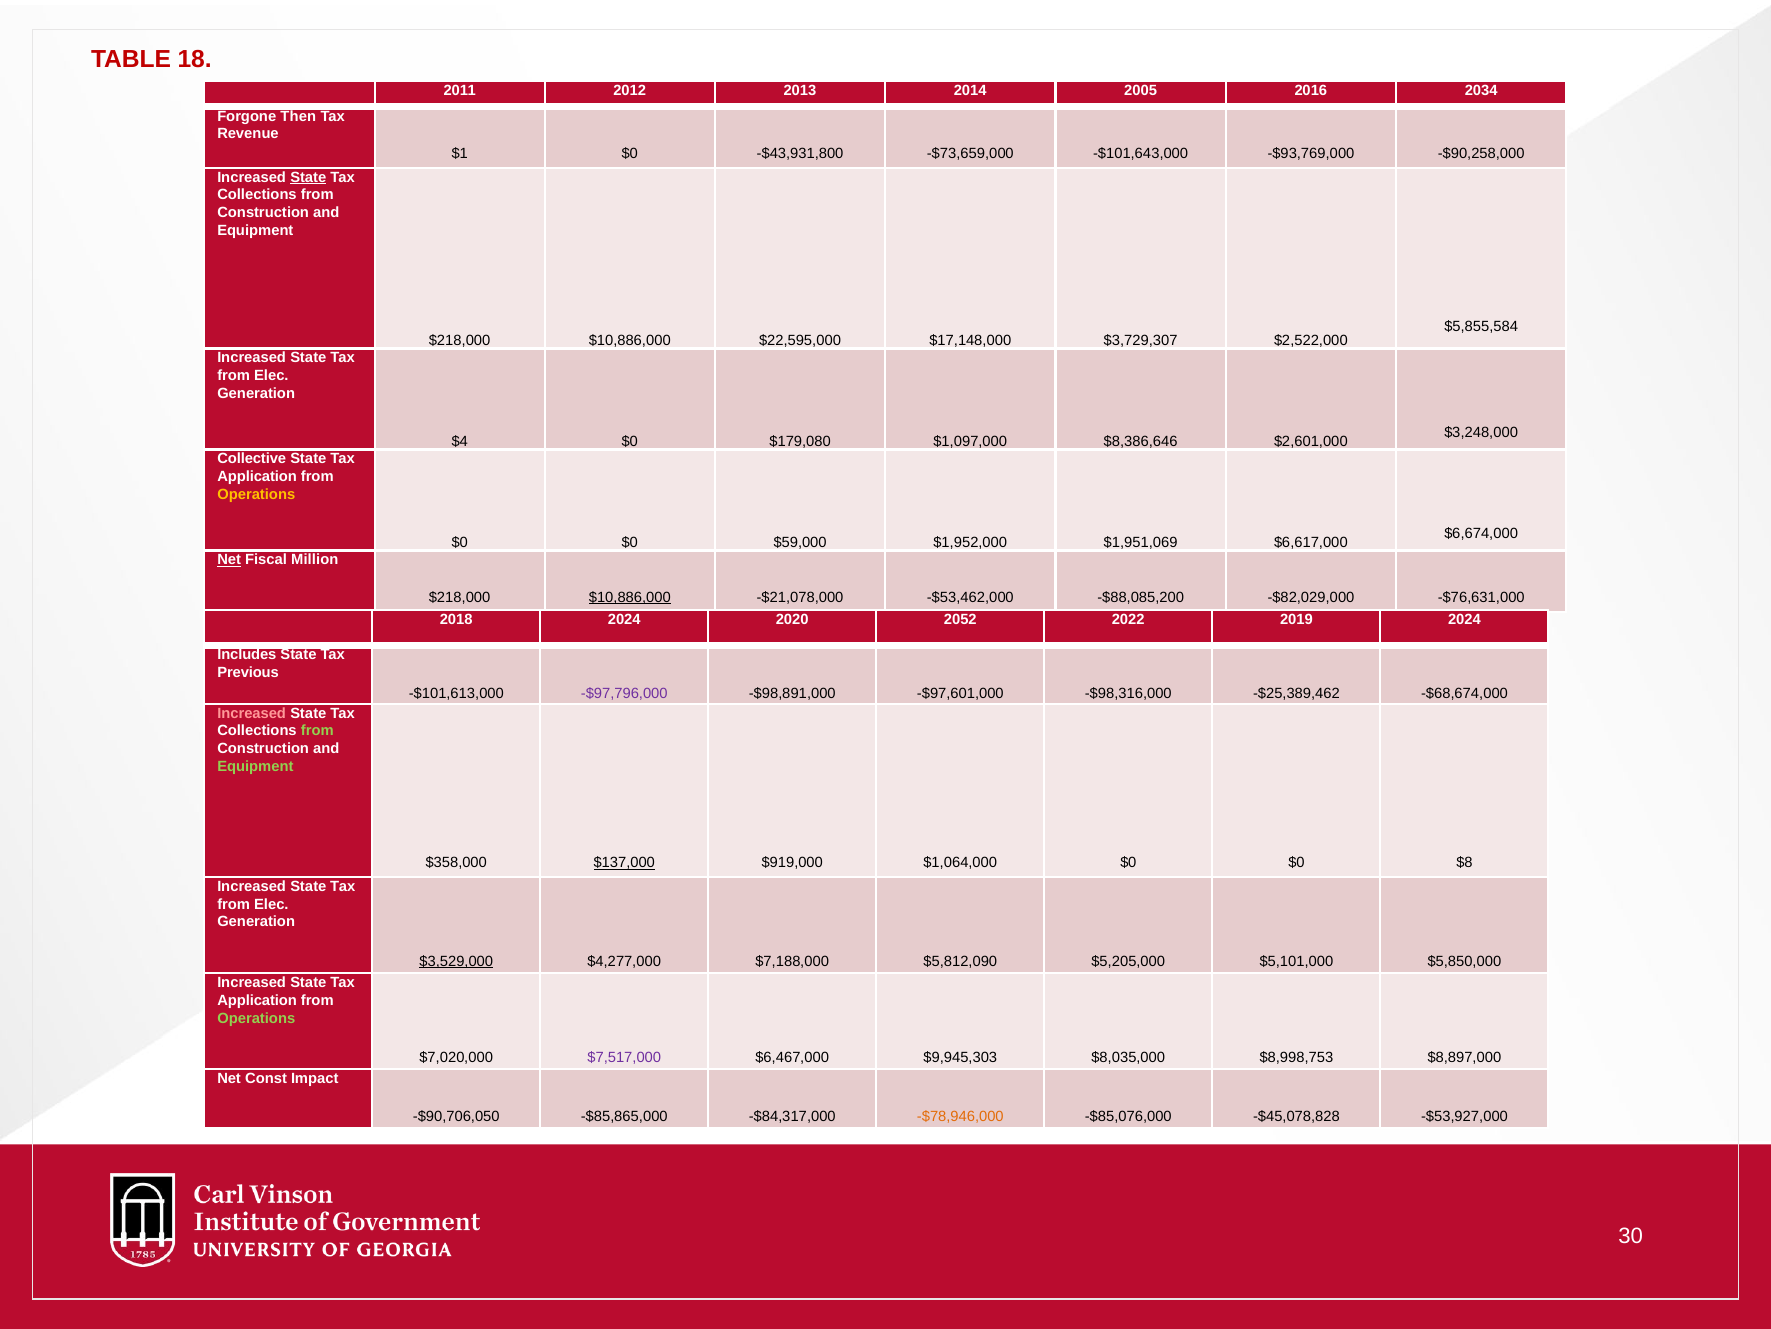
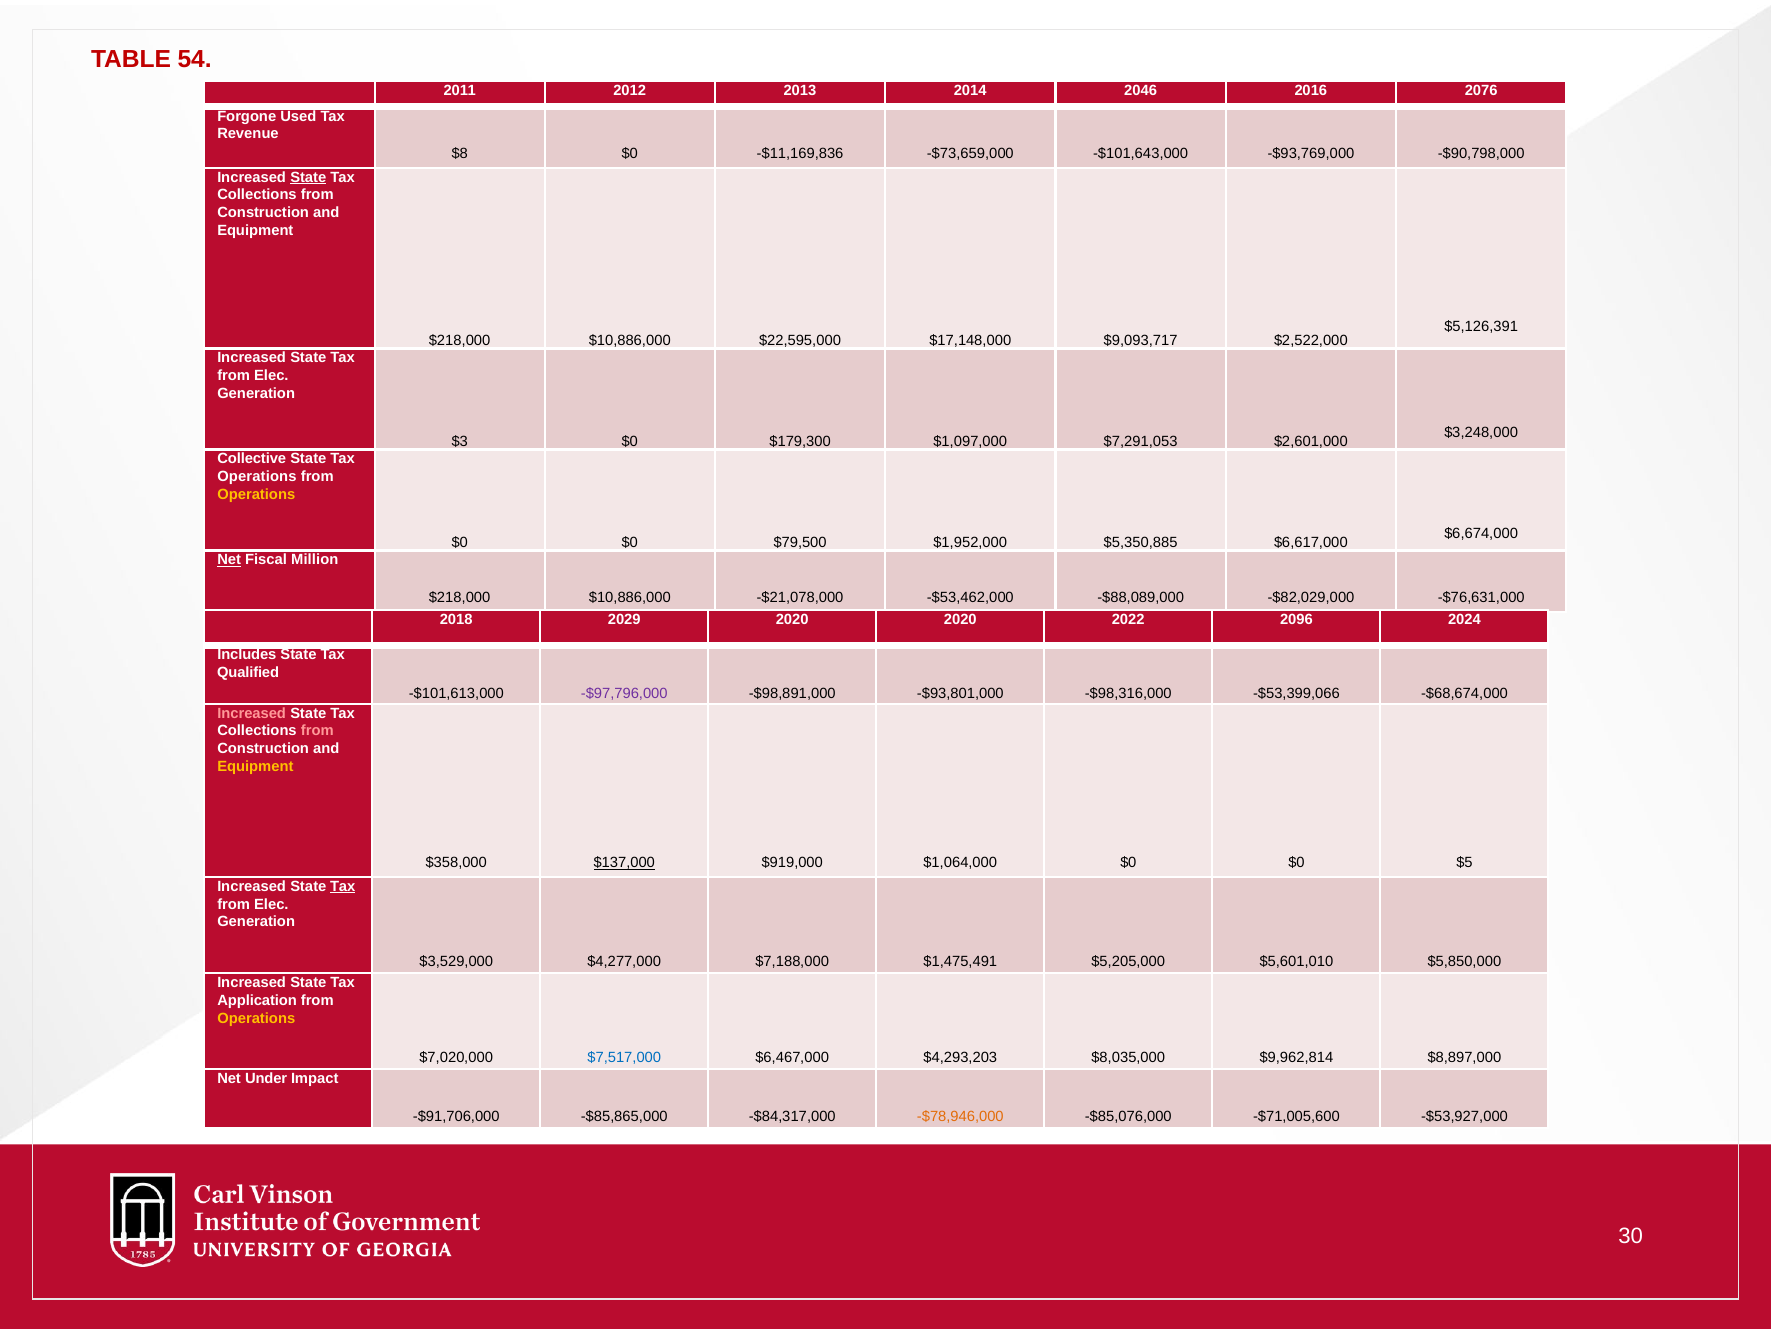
18: 18 -> 54
2005: 2005 -> 2046
2034: 2034 -> 2076
Then: Then -> Used
$1: $1 -> $8
-$43,931,800: -$43,931,800 -> -$11,169,836
-$90,258,000: -$90,258,000 -> -$90,798,000
$5,855,584: $5,855,584 -> $5,126,391
$3,729,307: $3,729,307 -> $9,093,717
$4: $4 -> $3
$179,080: $179,080 -> $179,300
$8,386,646: $8,386,646 -> $7,291,053
Application at (257, 476): Application -> Operations
$59,000: $59,000 -> $79,500
$1,951,069: $1,951,069 -> $5,350,885
$10,886,000 at (630, 597) underline: present -> none
-$88,085,200: -$88,085,200 -> -$88,089,000
2018 2024: 2024 -> 2029
2020 2052: 2052 -> 2020
2019: 2019 -> 2096
Previous: Previous -> Qualified
-$97,601,000: -$97,601,000 -> -$93,801,000
-$25,389,462: -$25,389,462 -> -$53,399,066
from at (317, 731) colour: light green -> pink
Equipment at (255, 766) colour: light green -> yellow
$8: $8 -> $5
Tax at (343, 886) underline: none -> present
$3,529,000 underline: present -> none
$5,812,090: $5,812,090 -> $1,475,491
$5,101,000: $5,101,000 -> $5,601,010
Operations at (256, 1018) colour: light green -> yellow
$7,517,000 colour: purple -> blue
$9,945,303: $9,945,303 -> $4,293,203
$8,998,753: $8,998,753 -> $9,962,814
Const: Const -> Under
-$90,706,050: -$90,706,050 -> -$91,706,000
-$45,078,828: -$45,078,828 -> -$71,005,600
